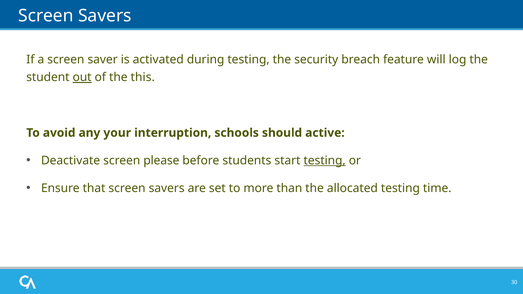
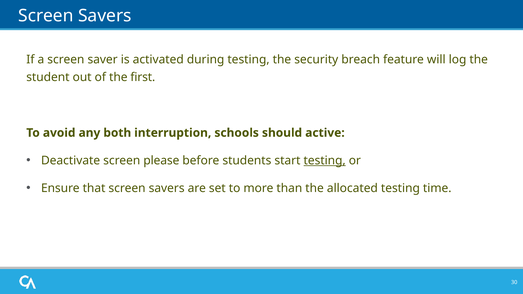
out underline: present -> none
this: this -> first
your: your -> both
